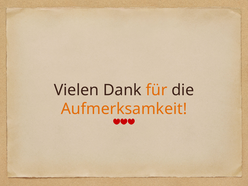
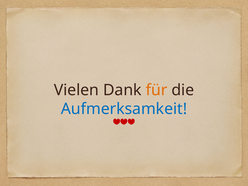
Aufmerksamkeit colour: orange -> blue
